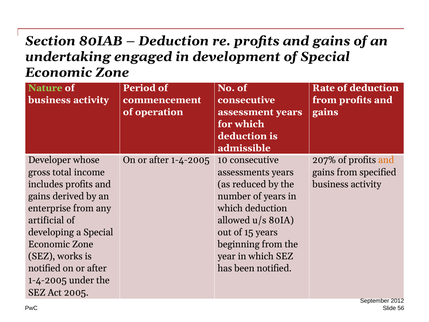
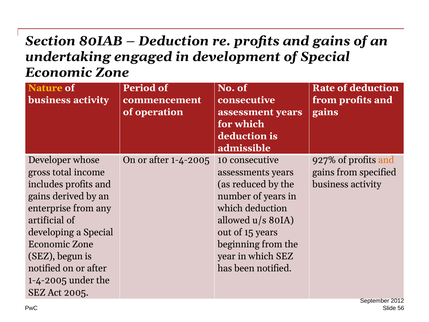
Nature colour: light green -> yellow
207%: 207% -> 927%
works: works -> begun
